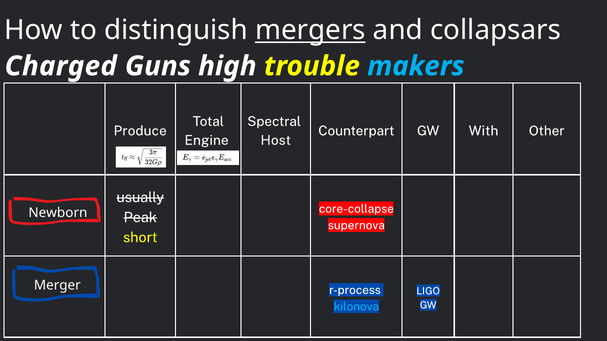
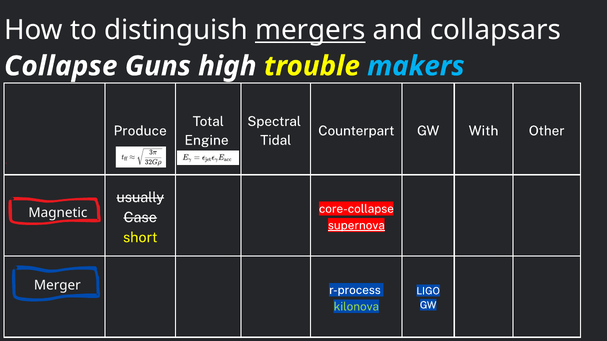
Charged: Charged -> Collapse
Host: Host -> Tidal
Newborn: Newborn -> Magnetic
Peak: Peak -> Case
supernova underline: none -> present
kilonova colour: light blue -> light green
